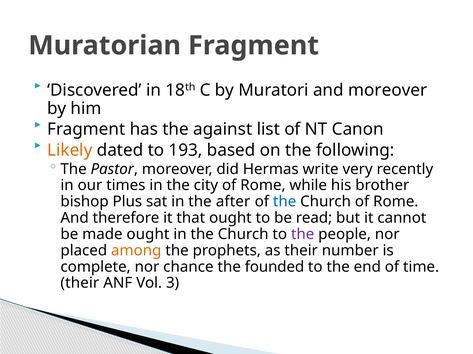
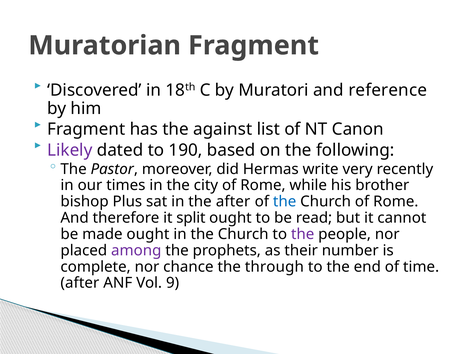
and moreover: moreover -> reference
Likely colour: orange -> purple
193: 193 -> 190
that: that -> split
among colour: orange -> purple
founded: founded -> through
their at (80, 284): their -> after
3: 3 -> 9
